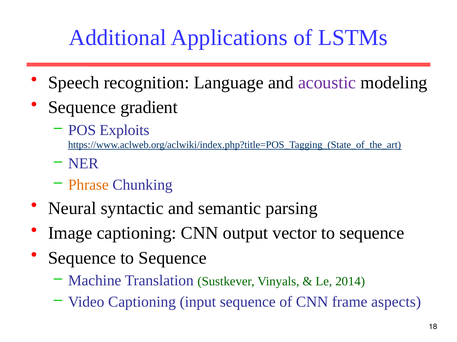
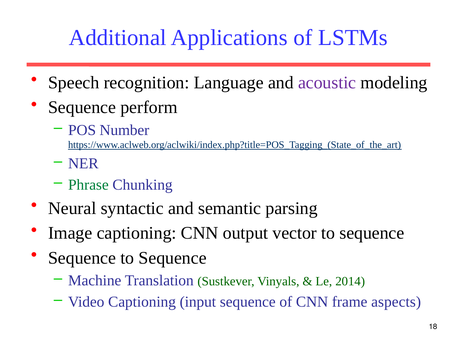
gradient: gradient -> perform
Exploits: Exploits -> Number
Phrase colour: orange -> green
